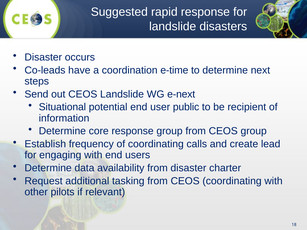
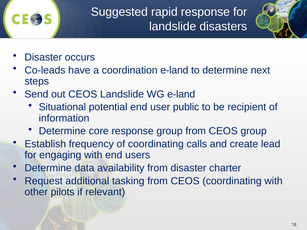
coordination e-time: e-time -> e-land
WG e-next: e-next -> e-land
